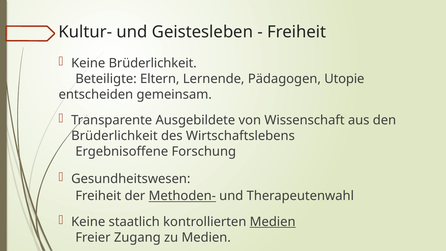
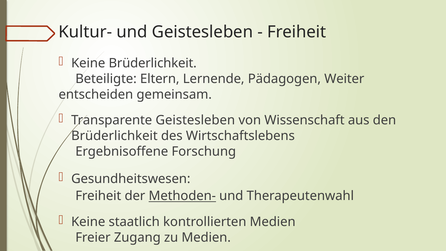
Utopie: Utopie -> Weiter
Transparente Ausgebildete: Ausgebildete -> Geistesleben
Medien at (273, 222) underline: present -> none
